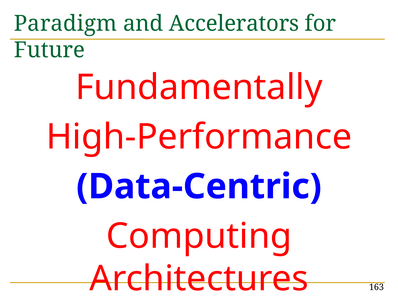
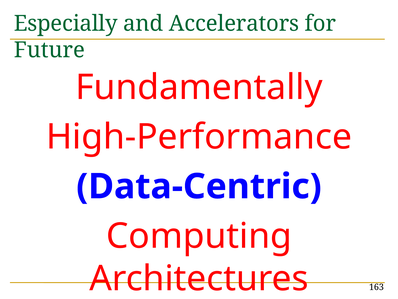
Paradigm: Paradigm -> Especially
